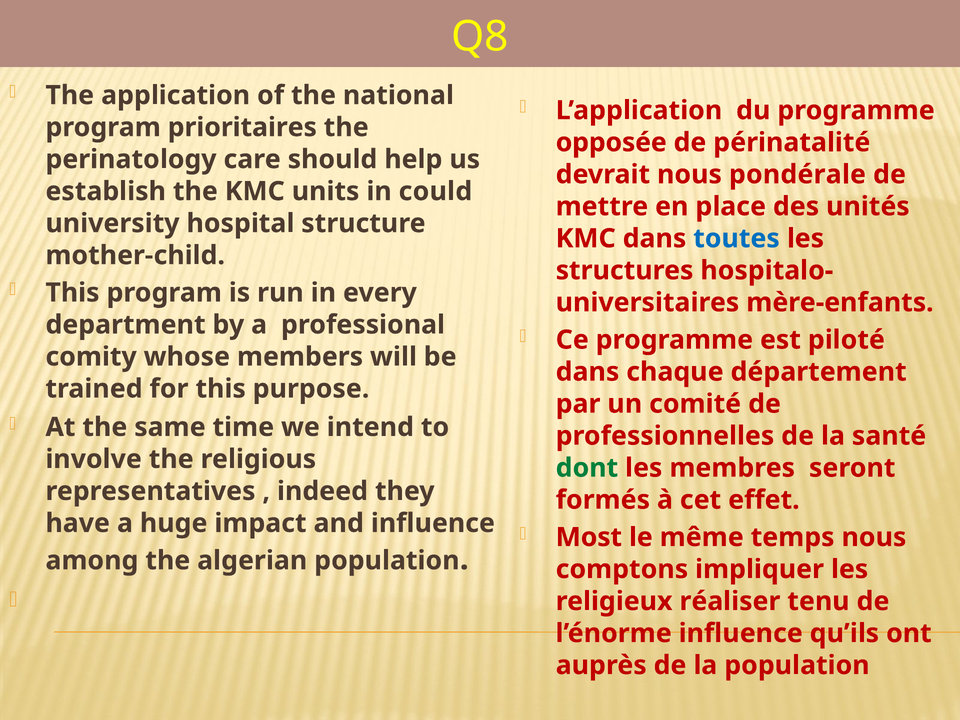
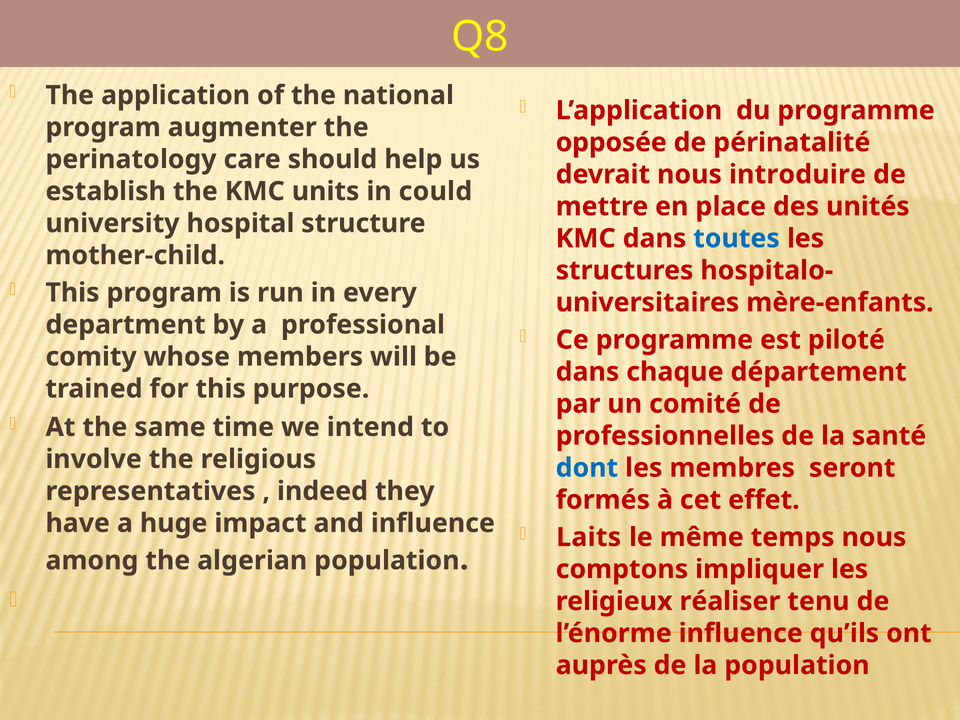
prioritaires: prioritaires -> augmenter
pondérale: pondérale -> introduire
dont colour: green -> blue
Most: Most -> Laits
